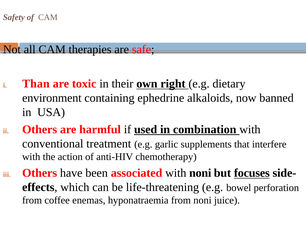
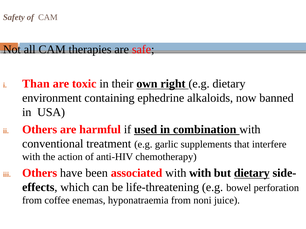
with noni: noni -> with
but focuses: focuses -> dietary
